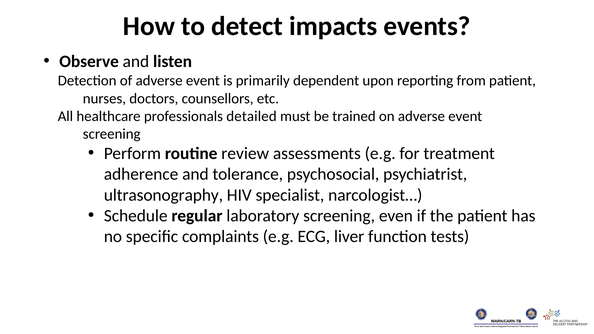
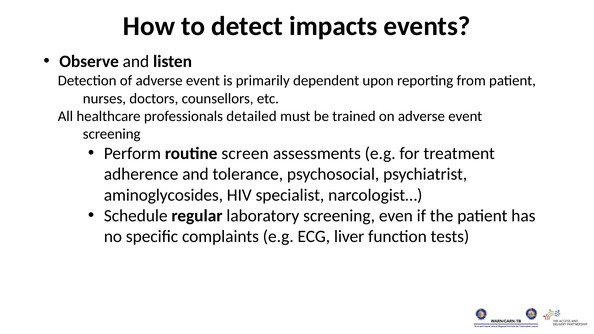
review: review -> screen
ultrasonography: ultrasonography -> aminoglycosides
